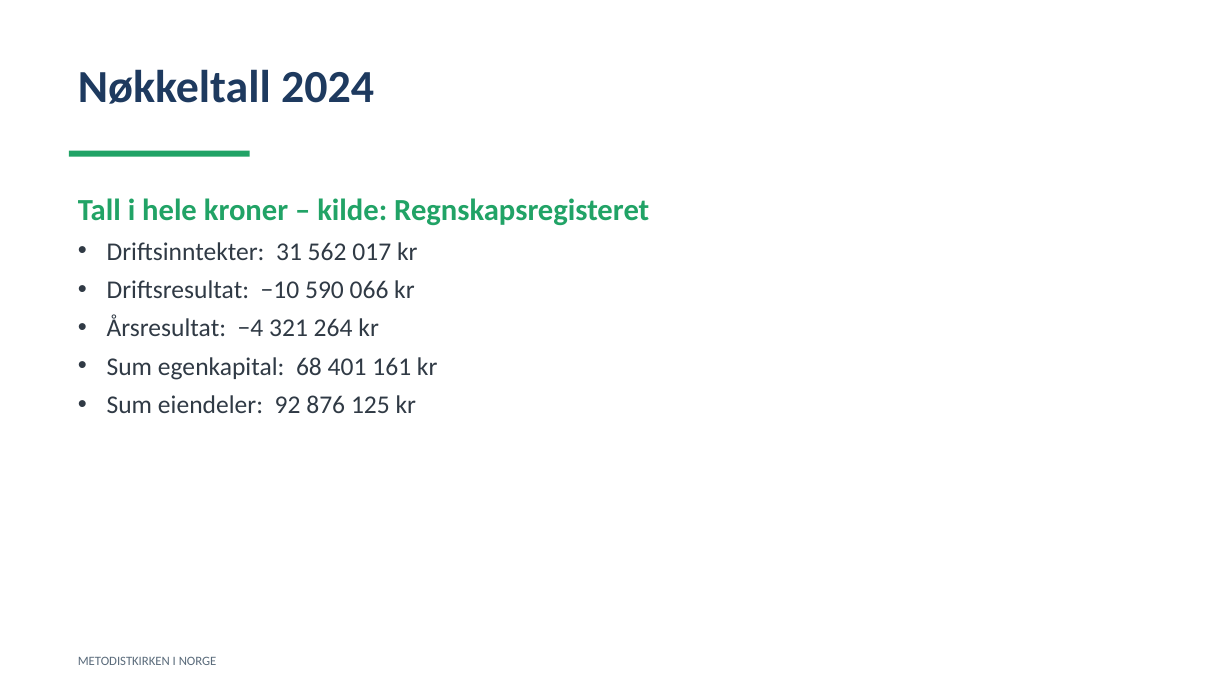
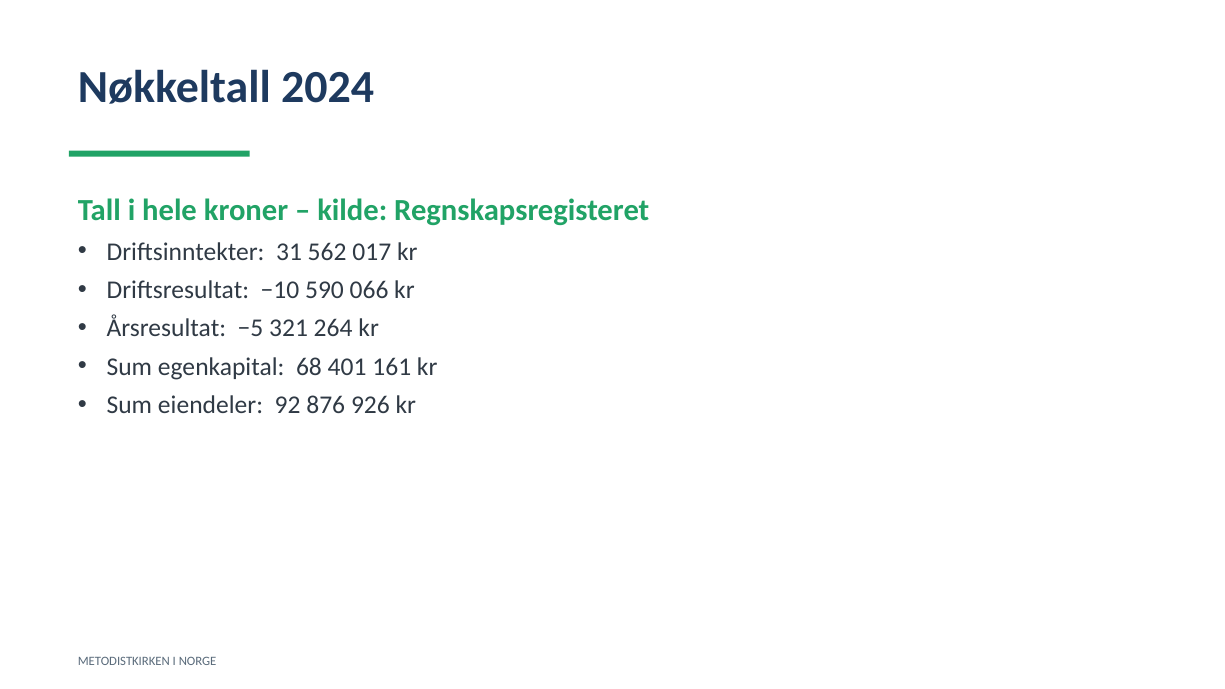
−4: −4 -> −5
125: 125 -> 926
